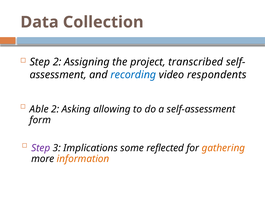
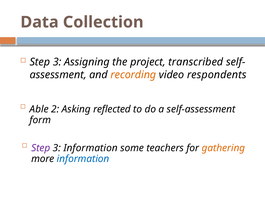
2 at (57, 62): 2 -> 3
recording colour: blue -> orange
allowing: allowing -> reflected
3 Implications: Implications -> Information
reflected: reflected -> teachers
information at (83, 159) colour: orange -> blue
